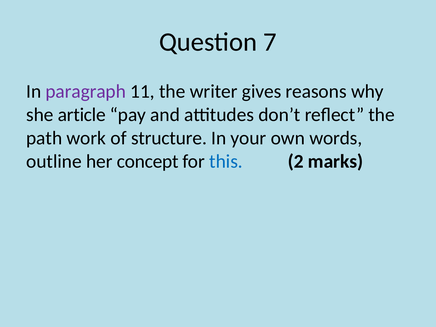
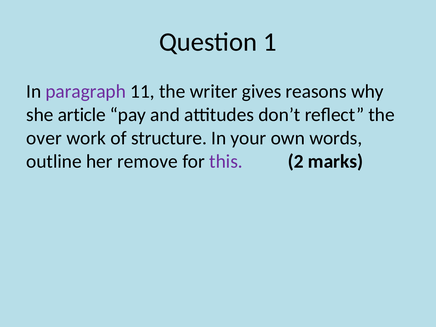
7: 7 -> 1
path: path -> over
concept: concept -> remove
this colour: blue -> purple
